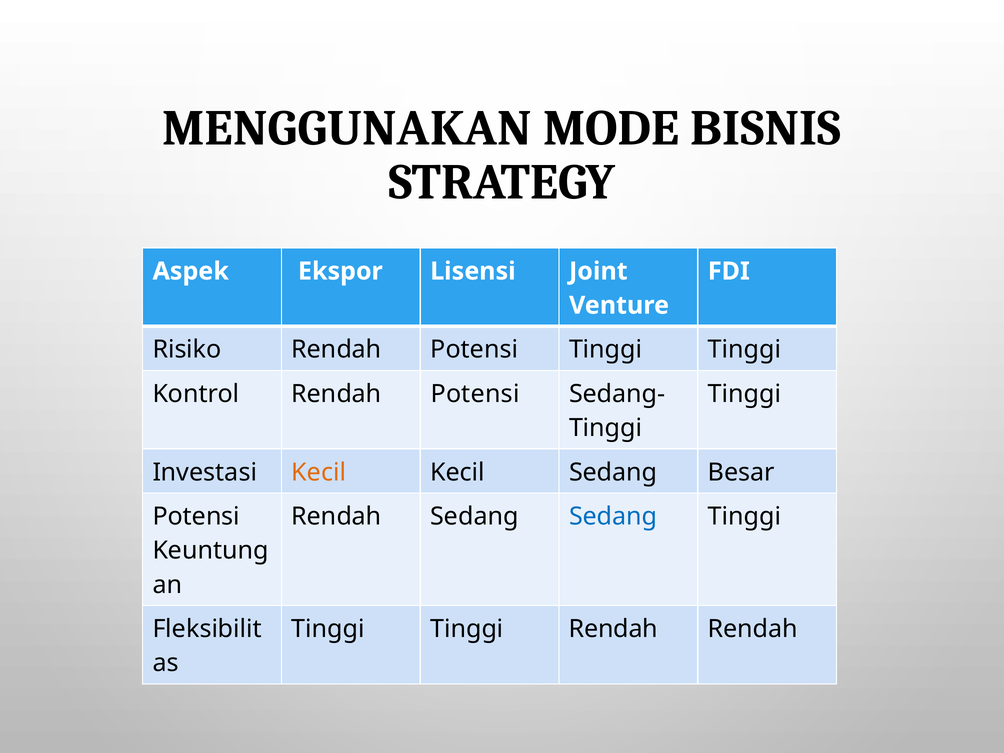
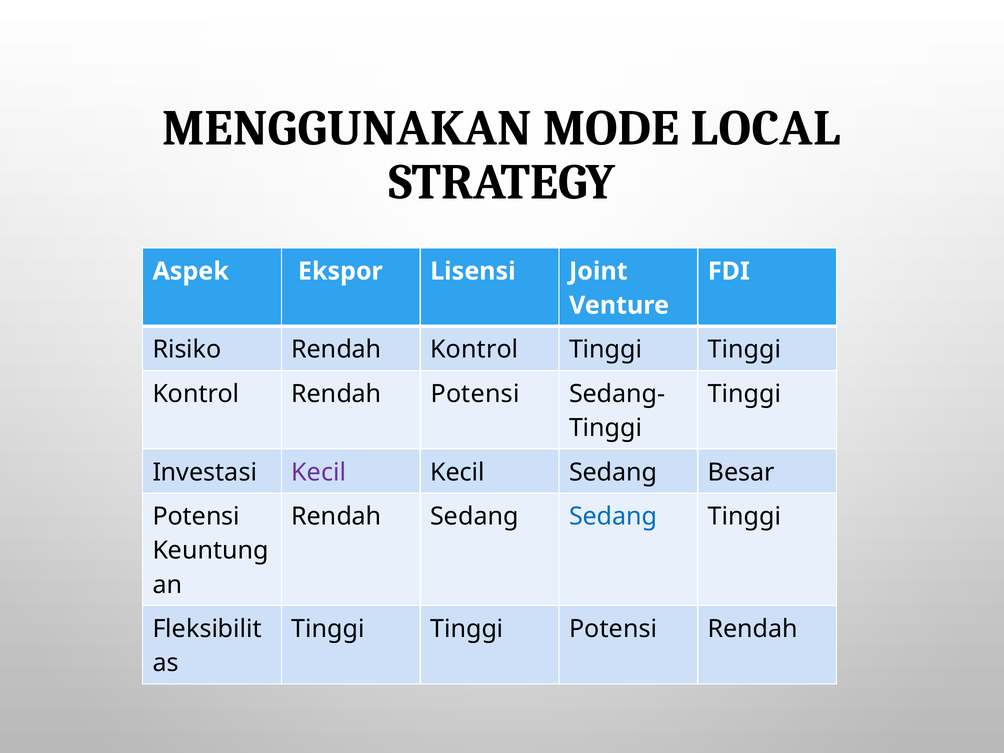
BISNIS: BISNIS -> LOCAL
Risiko Rendah Potensi: Potensi -> Kontrol
Kecil at (319, 472) colour: orange -> purple
Tinggi Rendah: Rendah -> Potensi
